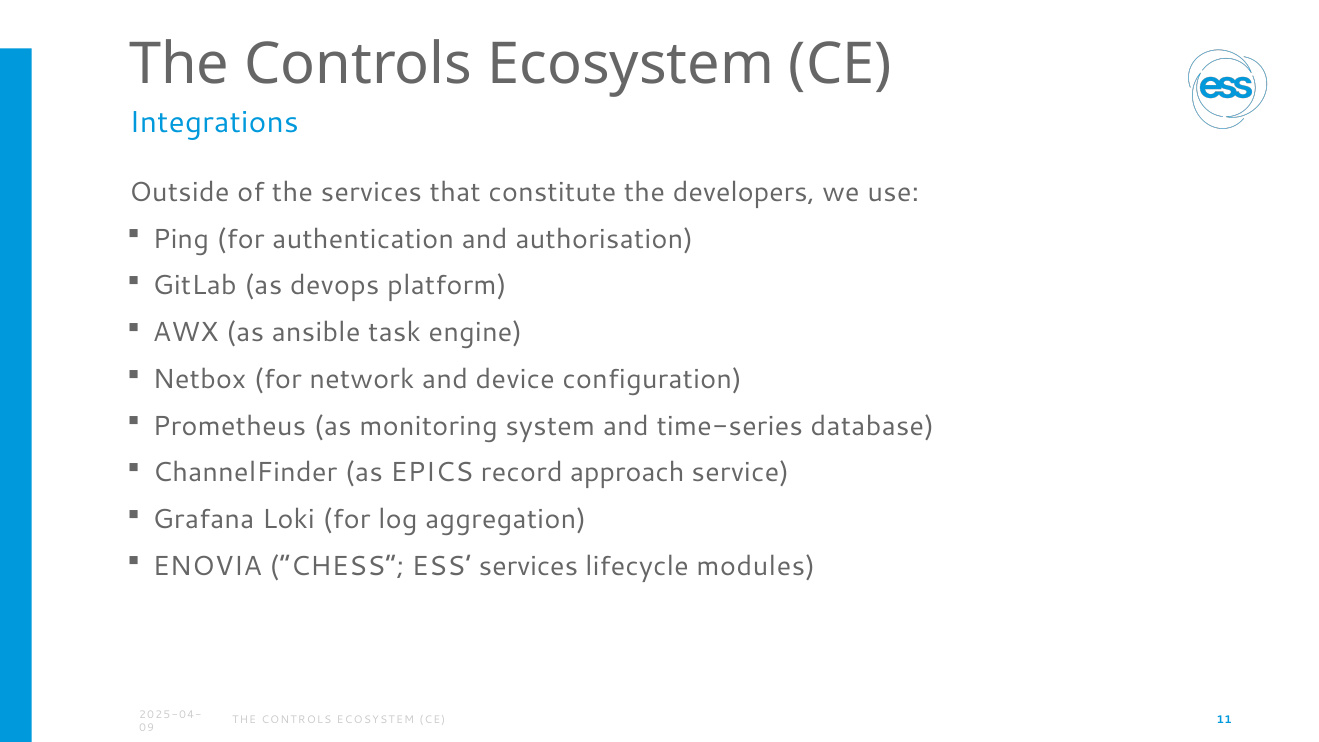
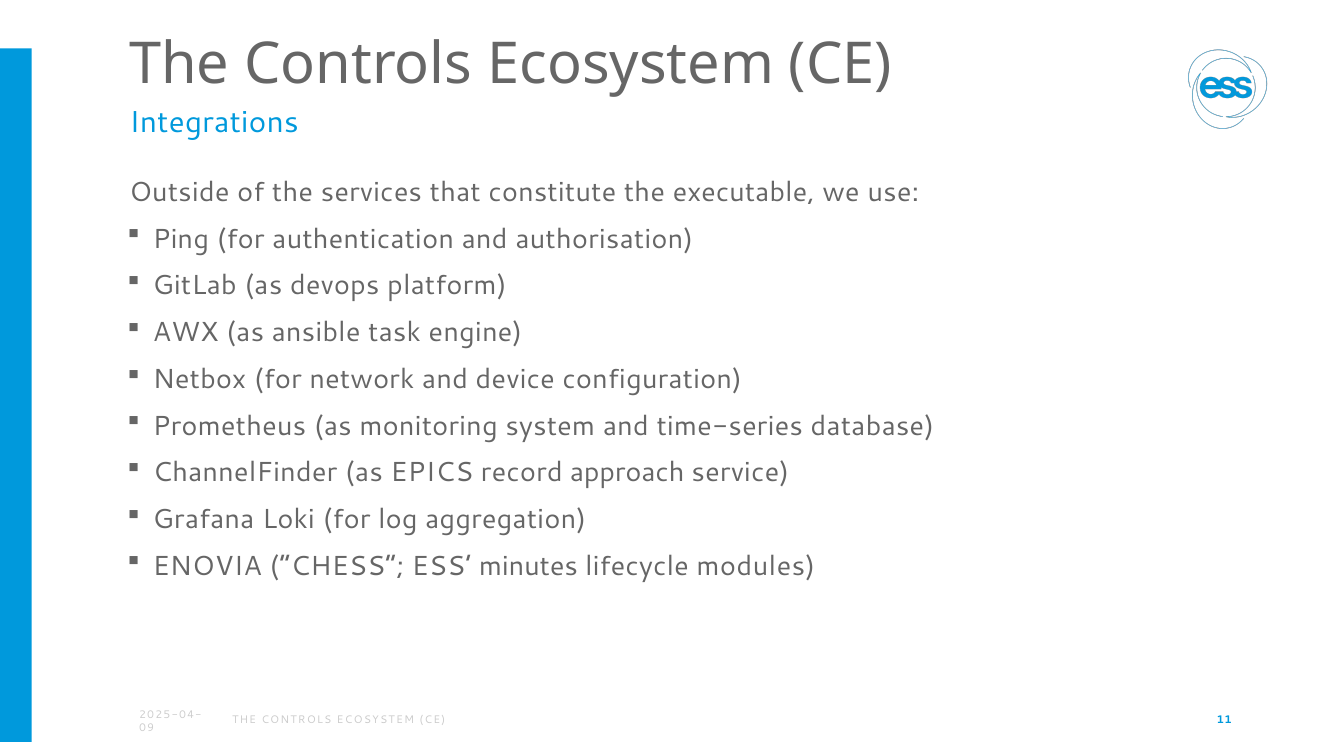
developers: developers -> executable
ESS services: services -> minutes
